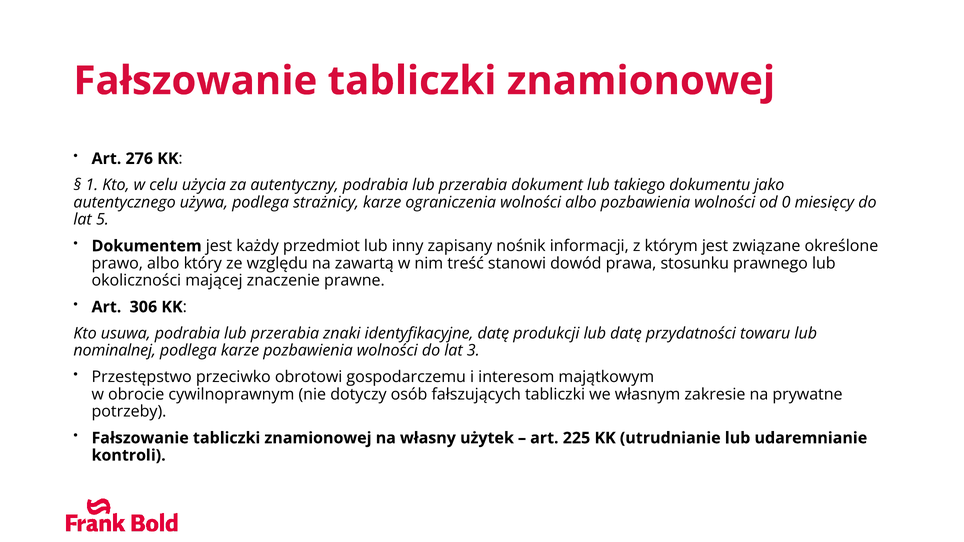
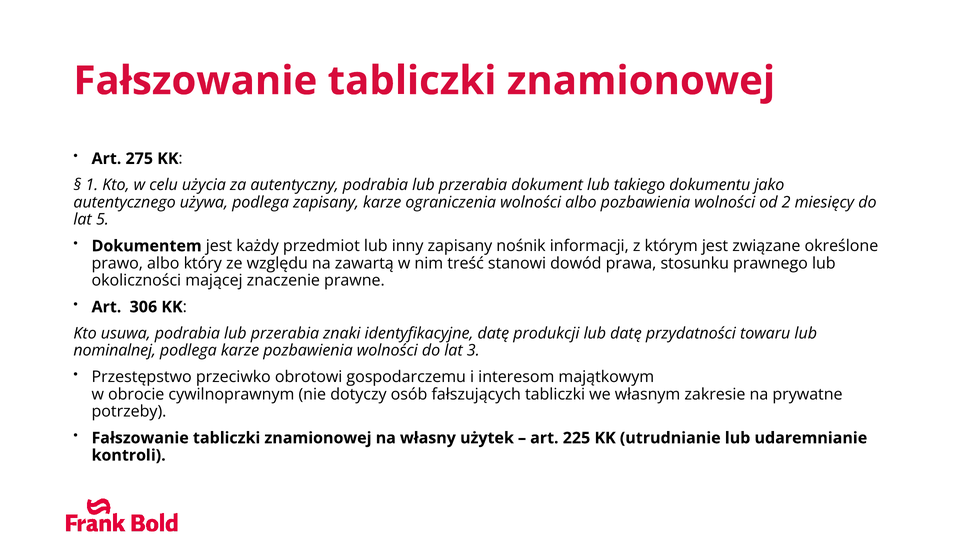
276: 276 -> 275
podlega strażnicy: strażnicy -> zapisany
0: 0 -> 2
